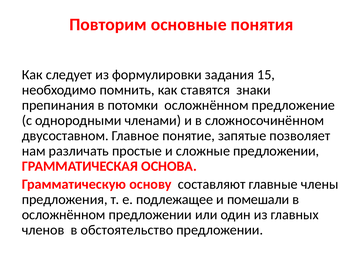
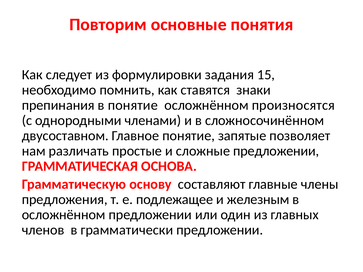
в потомки: потомки -> понятие
предложение: предложение -> произносятся
помешали: помешали -> железным
обстоятельство: обстоятельство -> грамматически
